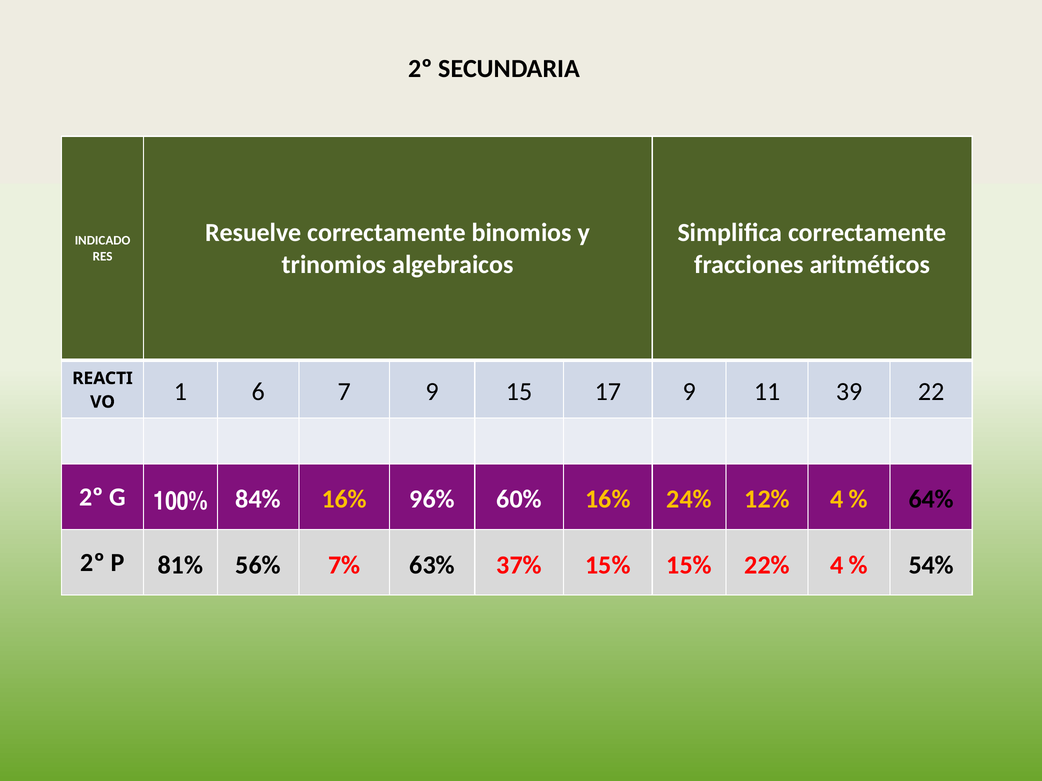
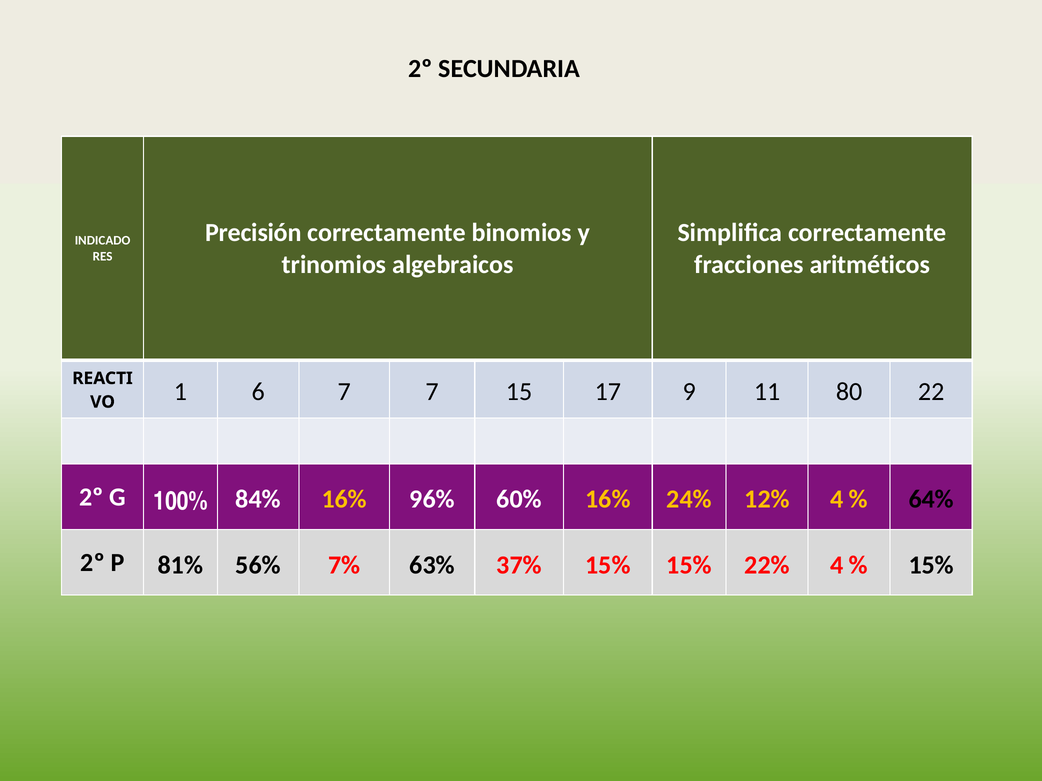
Resuelve: Resuelve -> Precisión
7 9: 9 -> 7
39: 39 -> 80
54% at (931, 565): 54% -> 15%
